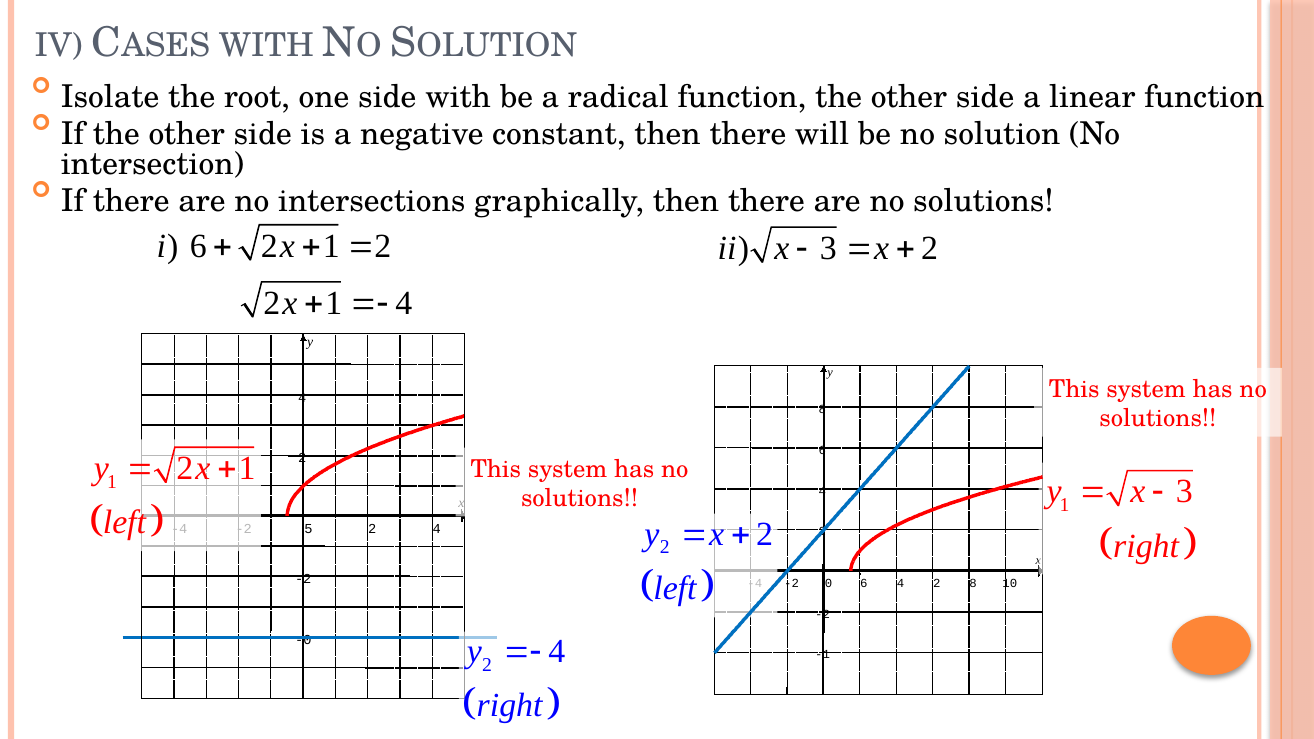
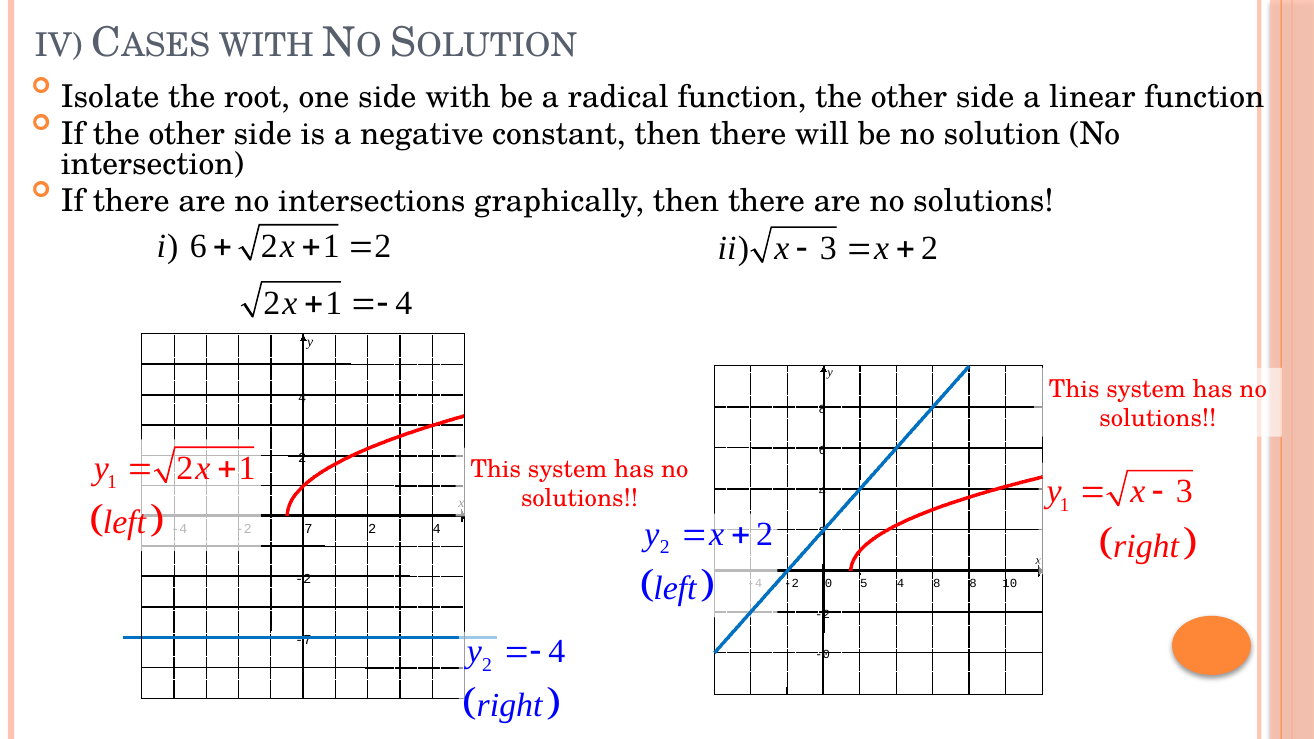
5: 5 -> 7
0 6: 6 -> 5
4 2: 2 -> 8
-0: -0 -> -7
-1: -1 -> -0
